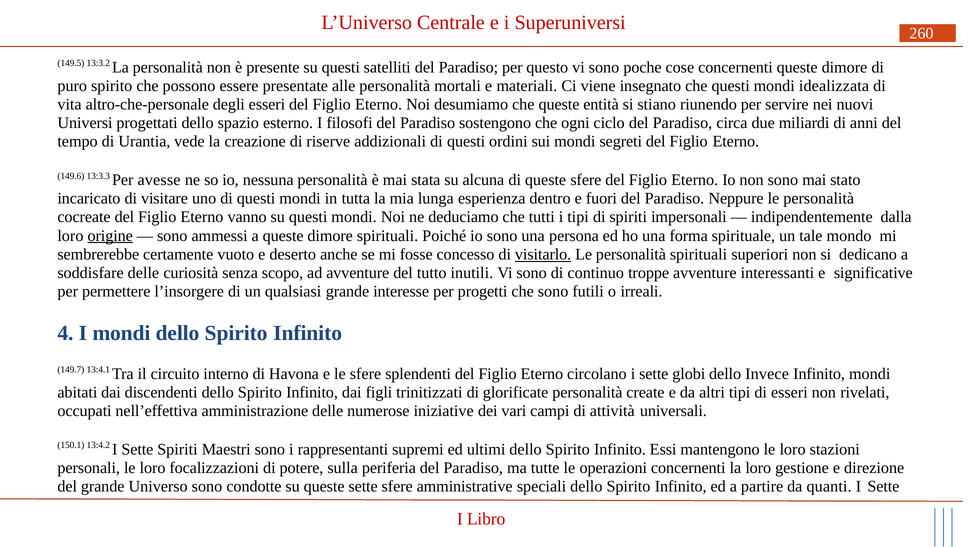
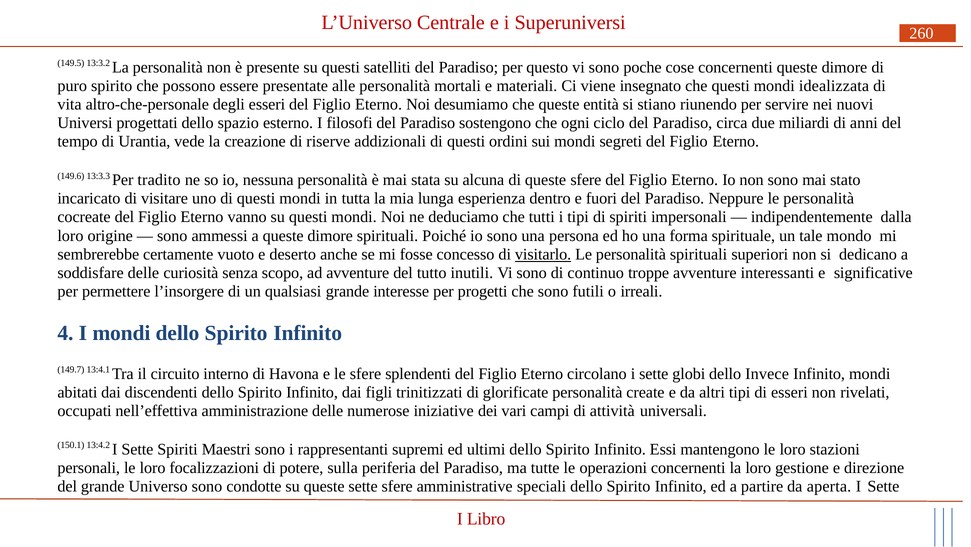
avesse: avesse -> tradito
origine underline: present -> none
quanti: quanti -> aperta
